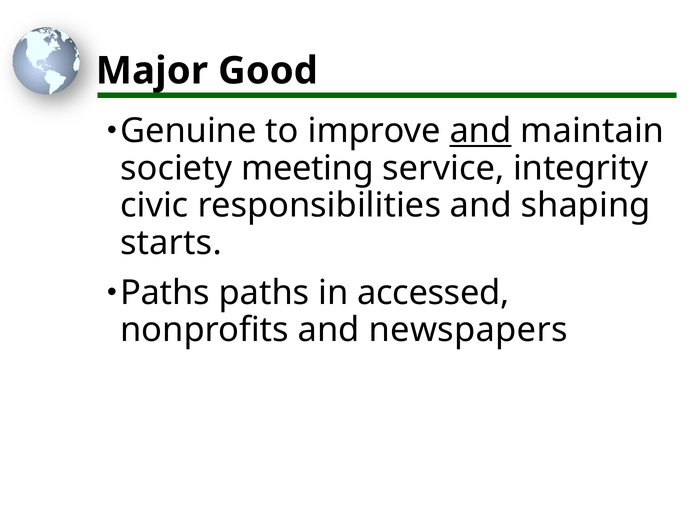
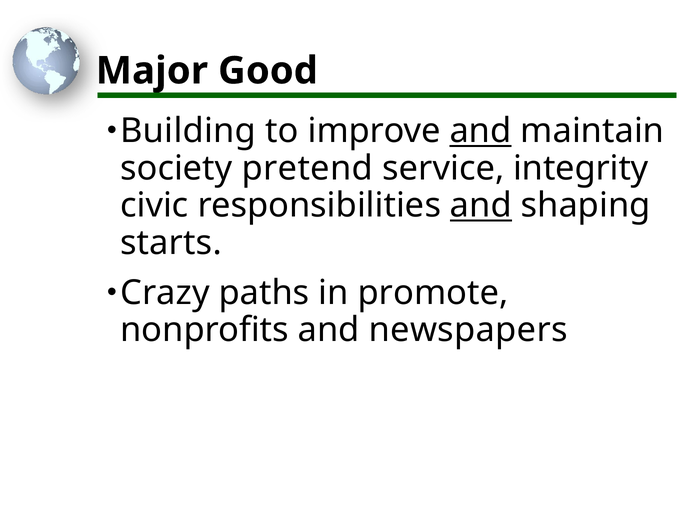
Genuine: Genuine -> Building
meeting: meeting -> pretend
and at (481, 206) underline: none -> present
Paths at (165, 293): Paths -> Crazy
accessed: accessed -> promote
